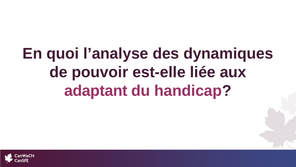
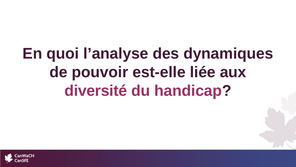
adaptant: adaptant -> diversité
